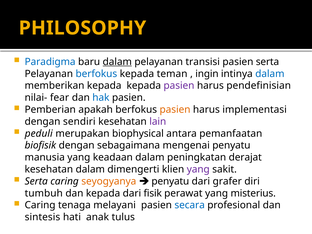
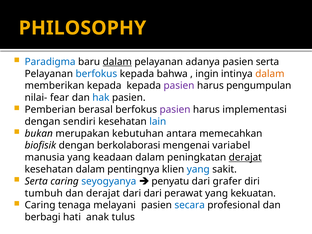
transisi: transisi -> adanya
teman: teman -> bahwa
dalam at (270, 74) colour: blue -> orange
pendefinisian: pendefinisian -> pengumpulan
apakah: apakah -> berasal
pasien at (175, 110) colour: orange -> purple
lain colour: purple -> blue
peduli: peduli -> bukan
biophysical: biophysical -> kebutuhan
pemanfaatan: pemanfaatan -> memecahkan
sebagaimana: sebagaimana -> berkolaborasi
mengenai penyatu: penyatu -> variabel
derajat at (245, 157) underline: none -> present
dimengerti: dimengerti -> pentingnya
yang at (198, 169) colour: purple -> blue
seyogyanya colour: orange -> blue
dan kepada: kepada -> derajat
dari fisik: fisik -> dari
misterius: misterius -> kekuatan
sintesis: sintesis -> berbagi
